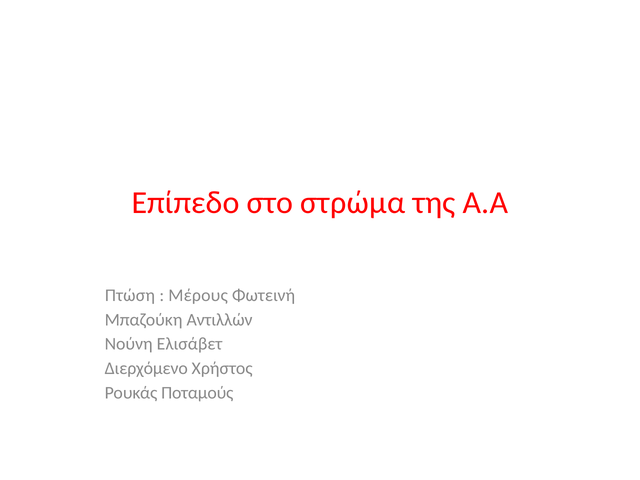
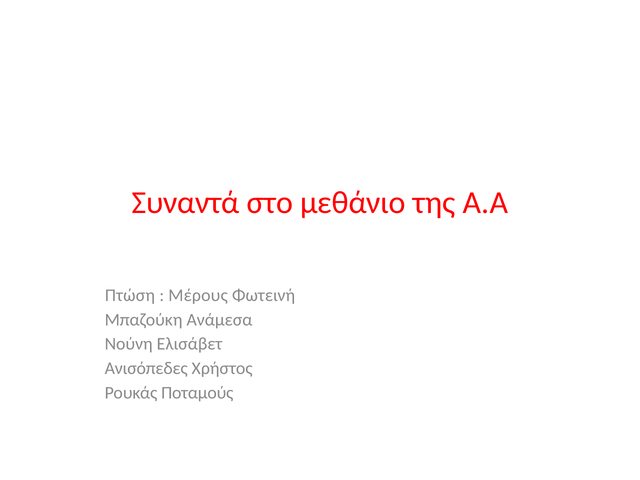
Επίπεδο: Επίπεδο -> Συναντά
στρώμα: στρώμα -> μεθάνιο
Αντιλλών: Αντιλλών -> Ανάμεσα
Διερχόμενο: Διερχόμενο -> Ανισόπεδες
